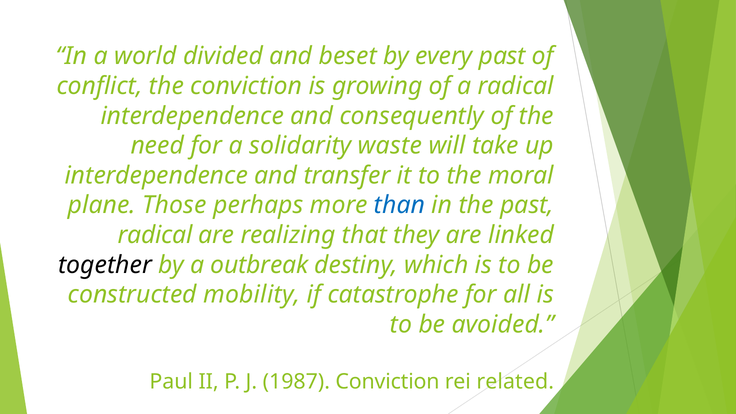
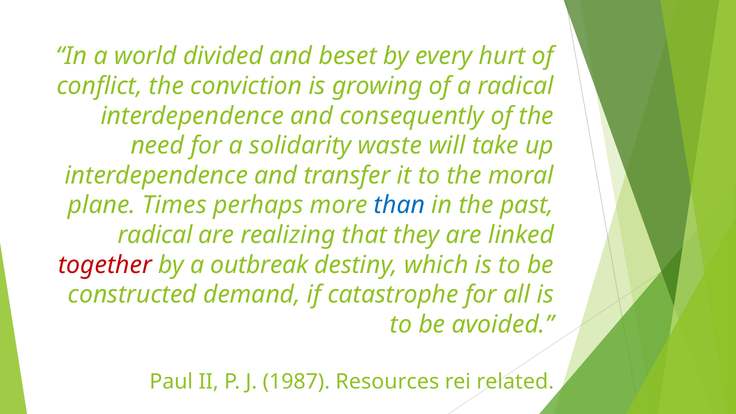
every past: past -> hurt
Those: Those -> Times
together colour: black -> red
mobility: mobility -> demand
1987 Conviction: Conviction -> Resources
